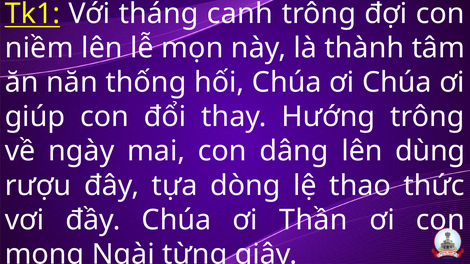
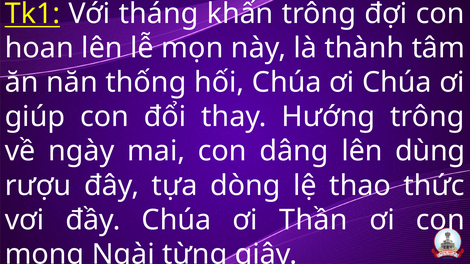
canh: canh -> khấn
niềm: niềm -> hoan
